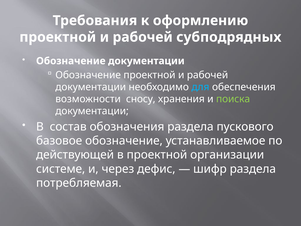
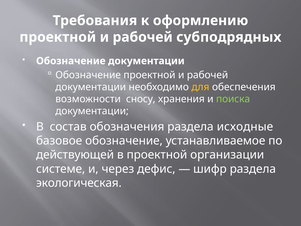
для colour: light blue -> yellow
пускового: пускового -> исходные
потребляемая: потребляемая -> экологическая
